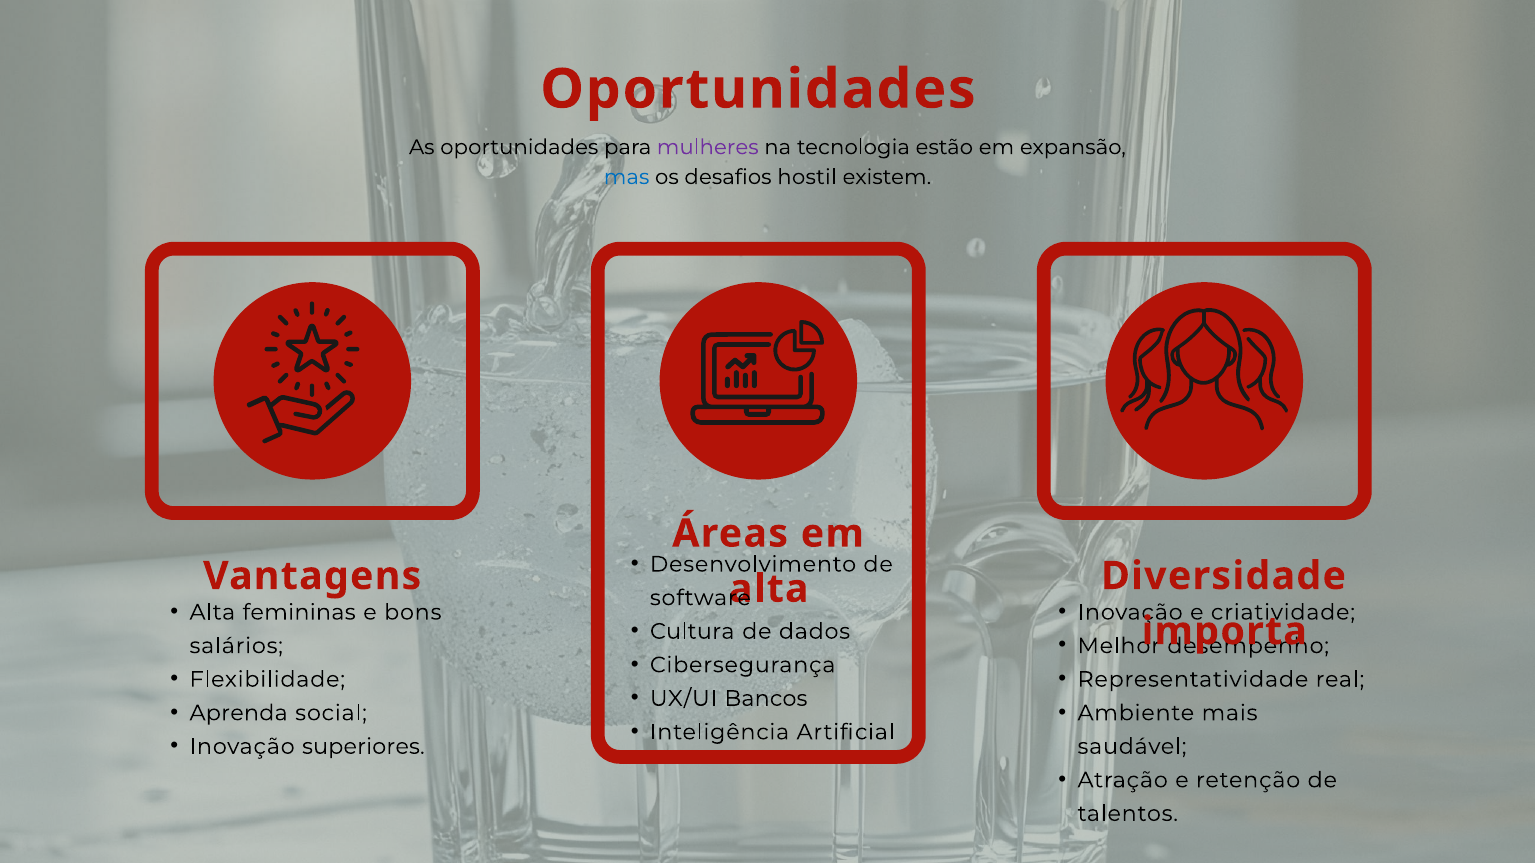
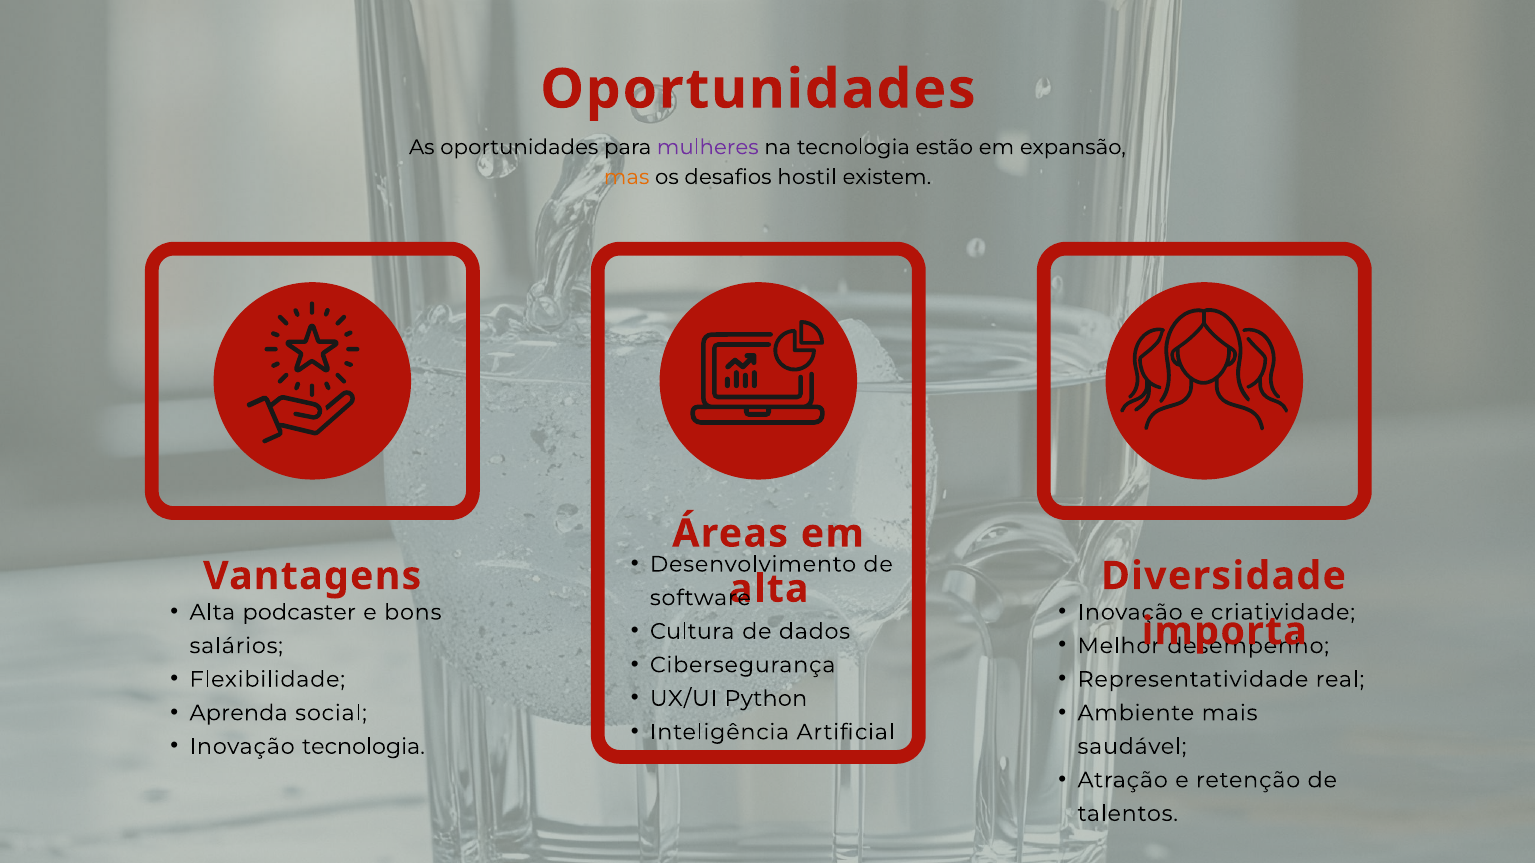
mas colour: blue -> orange
femininas: femininas -> podcaster
Bancos: Bancos -> Python
Inovação superiores: superiores -> tecnologia
